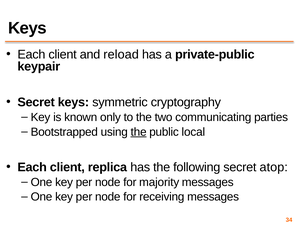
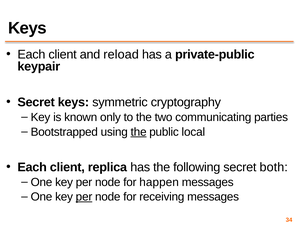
atop: atop -> both
majority: majority -> happen
per at (84, 197) underline: none -> present
